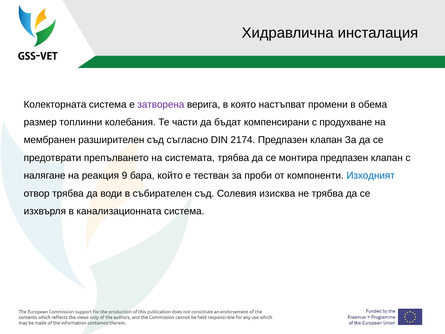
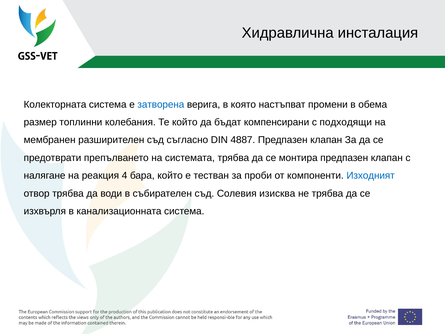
затворена colour: purple -> blue
Те части: части -> който
продухване: продухване -> подходящи
2174: 2174 -> 4887
9: 9 -> 4
